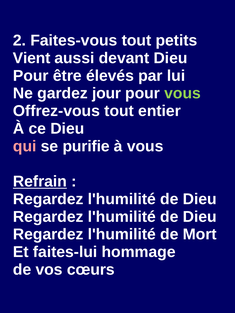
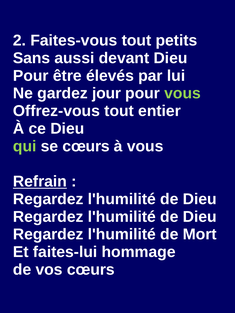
Vient: Vient -> Sans
qui colour: pink -> light green
se purifie: purifie -> cœurs
